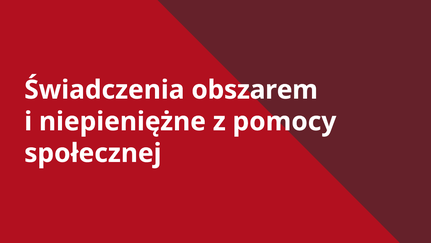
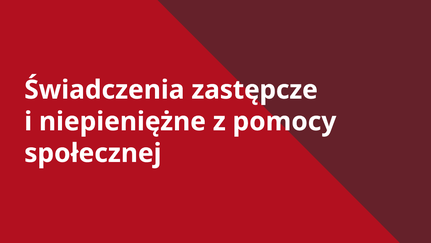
obszarem: obszarem -> zastępcze
